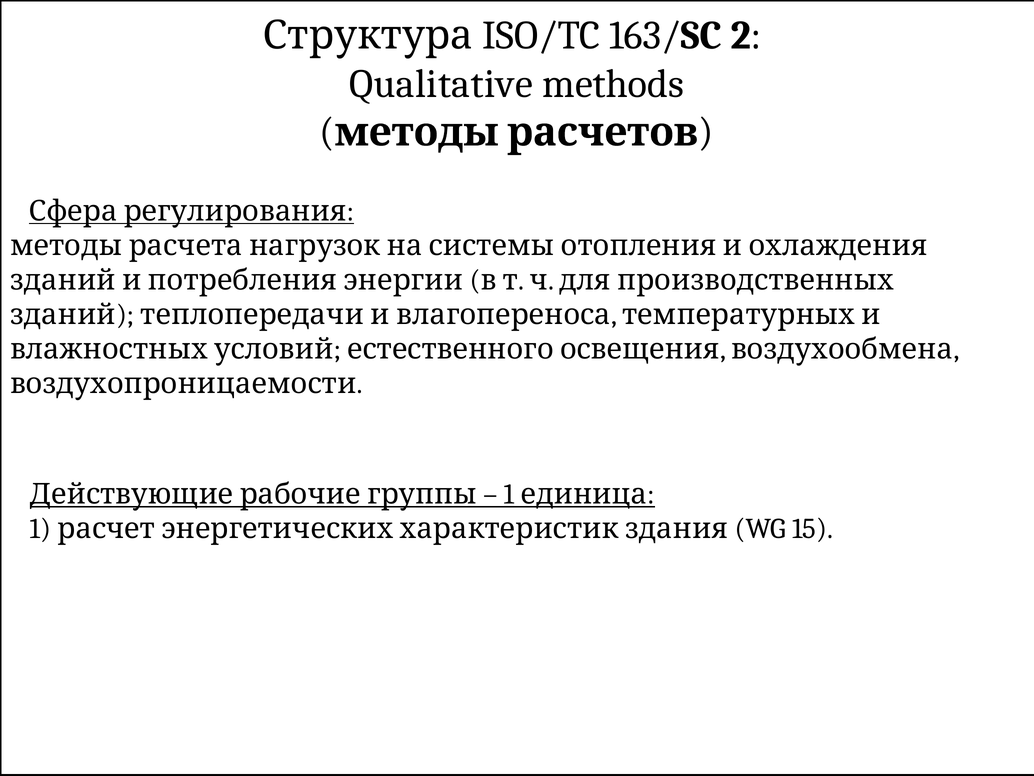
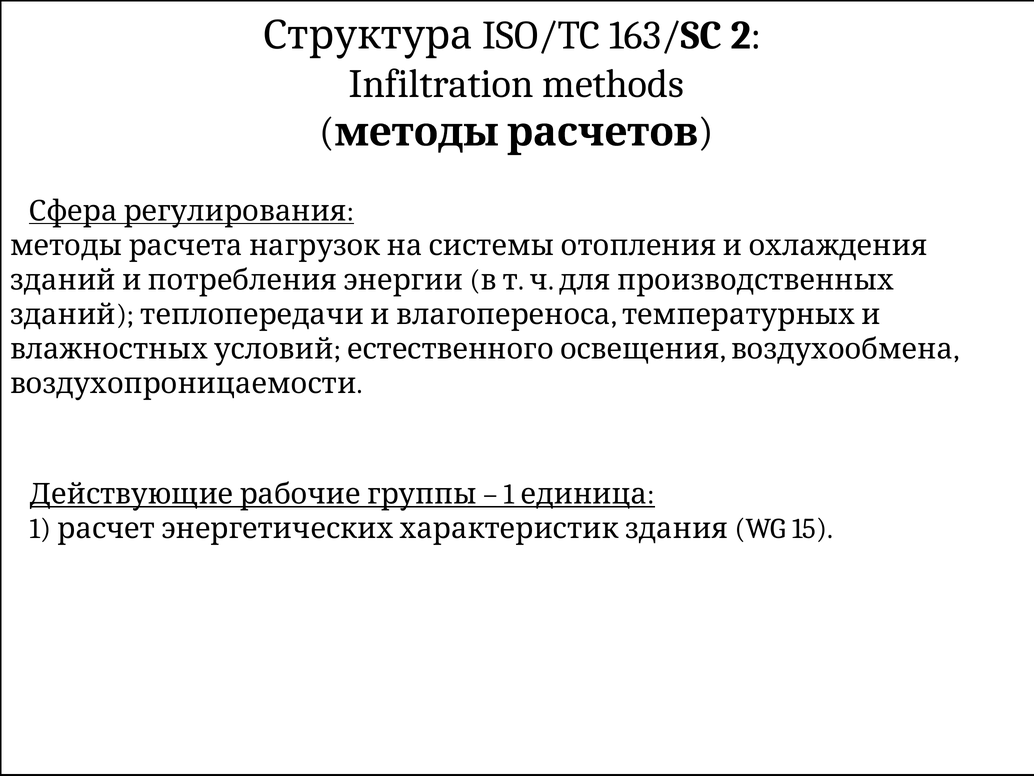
Qualitative: Qualitative -> Infiltration
